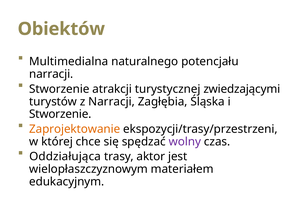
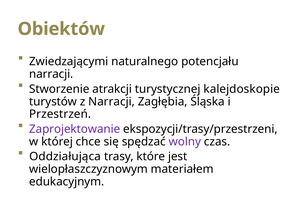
Multimedialna: Multimedialna -> Zwiedzającymi
zwiedzającymi: zwiedzającymi -> kalejdoskopie
Stworzenie at (60, 114): Stworzenie -> Przestrzeń
Zaprojektowanie colour: orange -> purple
aktor: aktor -> które
